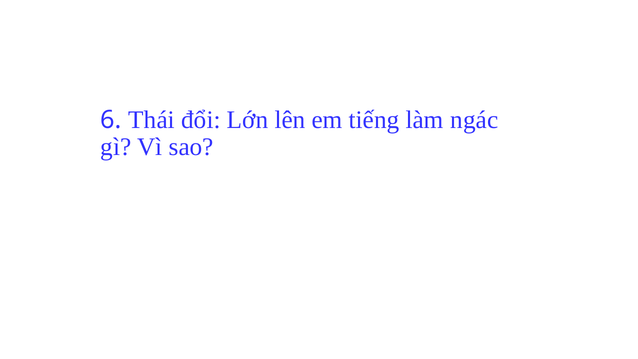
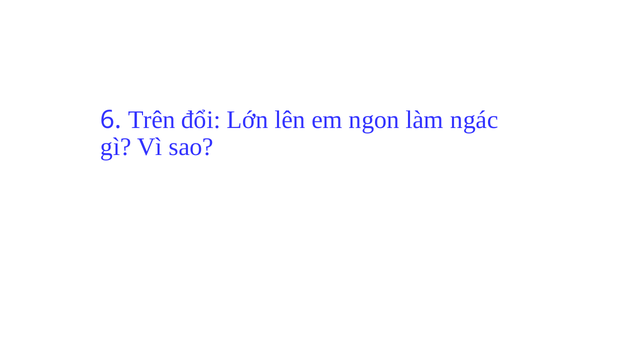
Thái: Thái -> Trên
tiếng: tiếng -> ngon
